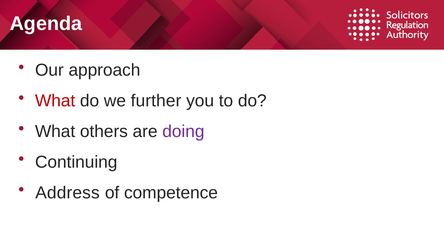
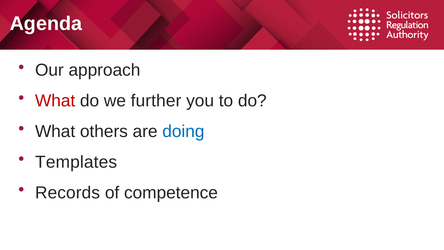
doing colour: purple -> blue
Continuing: Continuing -> Templates
Address: Address -> Records
